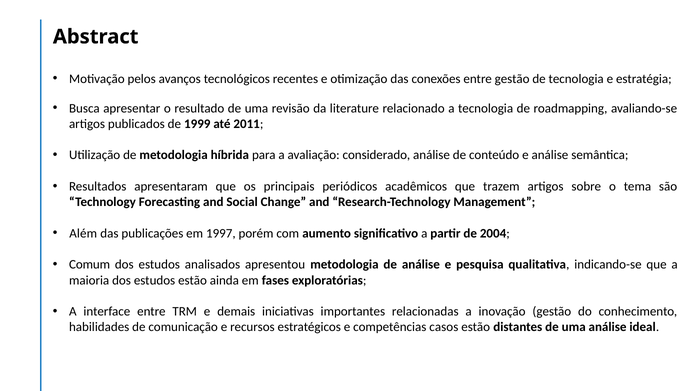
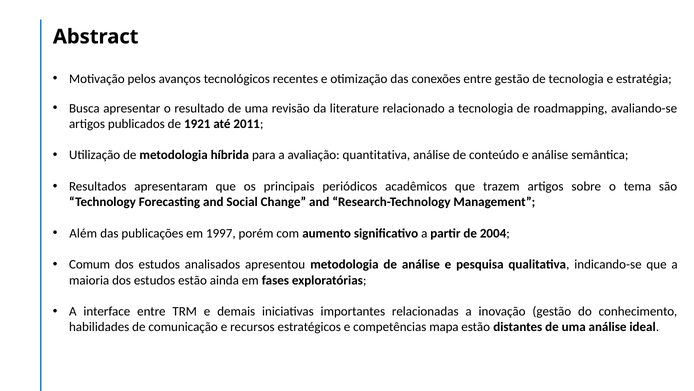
1999: 1999 -> 1921
considerado: considerado -> quantitativa
casos: casos -> mapa
